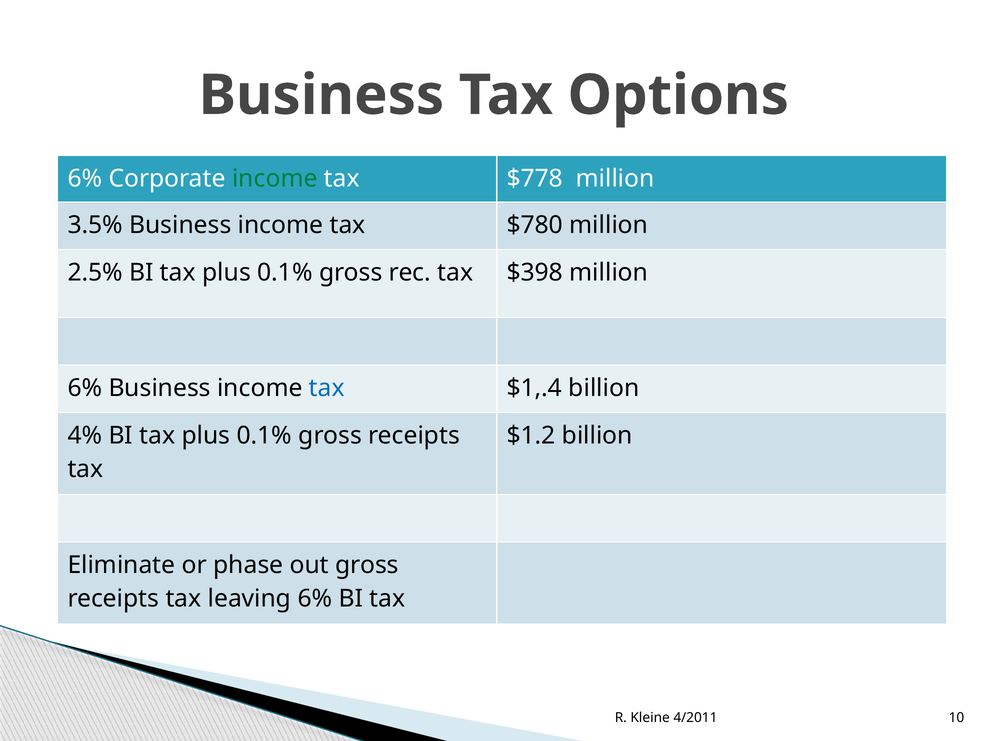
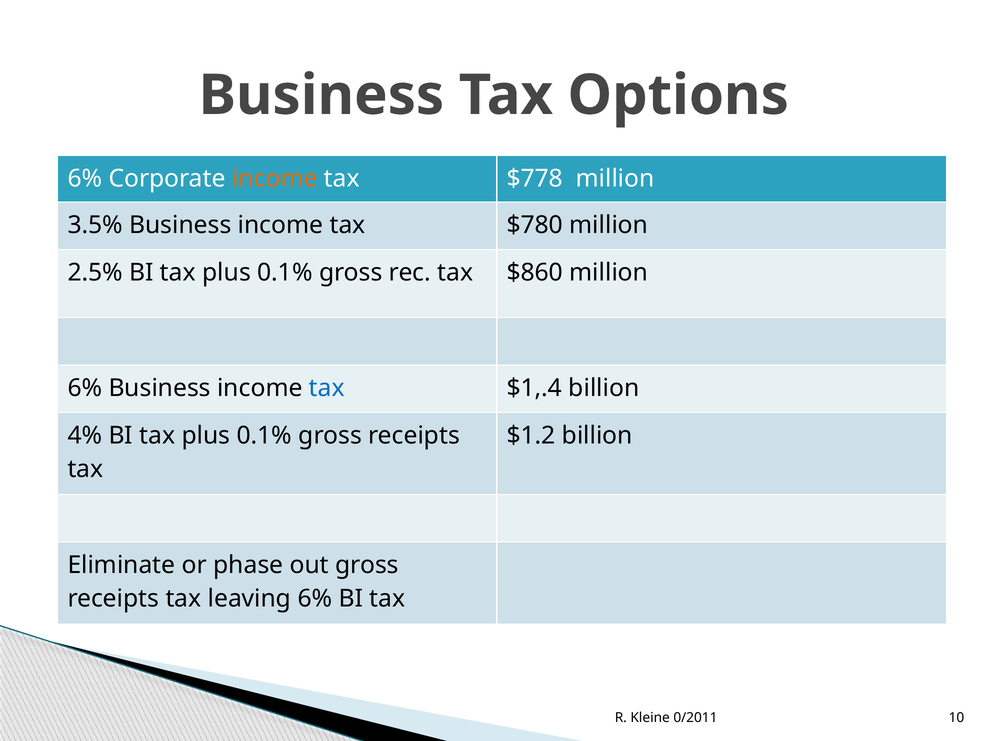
income at (275, 178) colour: green -> orange
$398: $398 -> $860
4/2011: 4/2011 -> 0/2011
